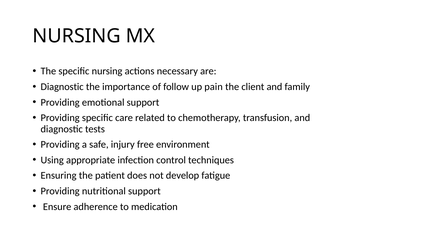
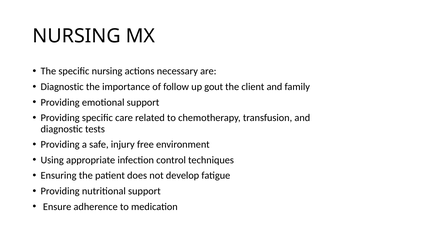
pain: pain -> gout
